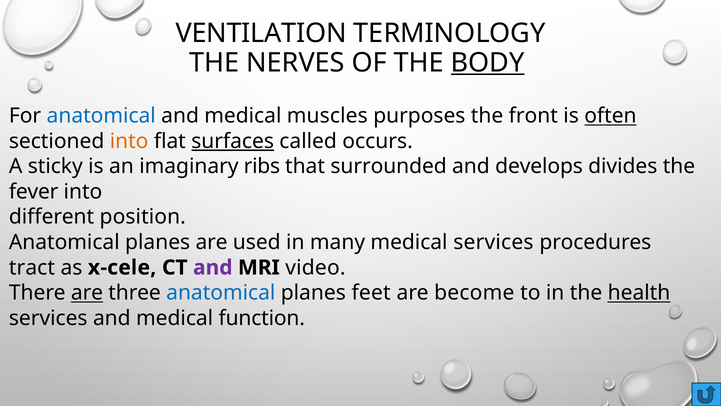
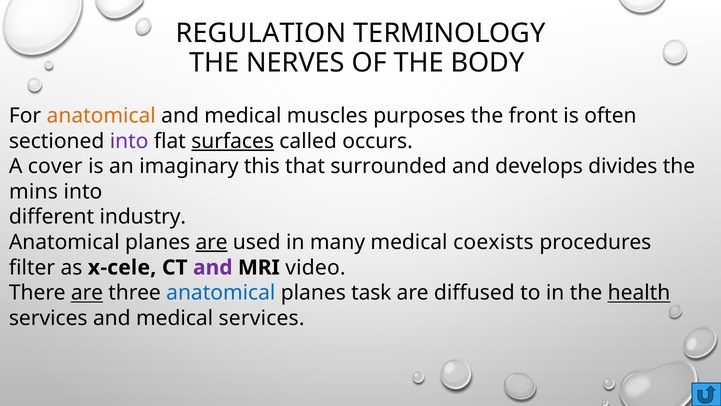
VENTILATION: VENTILATION -> REGULATION
BODY underline: present -> none
anatomical at (101, 116) colour: blue -> orange
often underline: present -> none
into at (129, 141) colour: orange -> purple
sticky: sticky -> cover
ribs: ribs -> this
fever: fever -> mins
position: position -> industry
are at (212, 242) underline: none -> present
medical services: services -> coexists
tract: tract -> filter
feet: feet -> task
become: become -> diffused
medical function: function -> services
